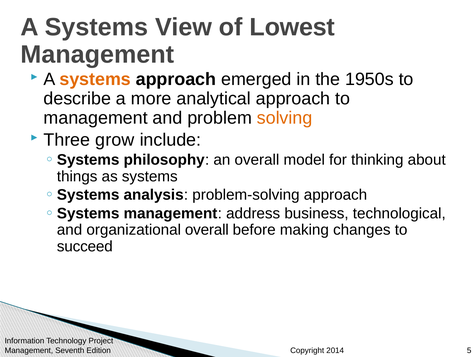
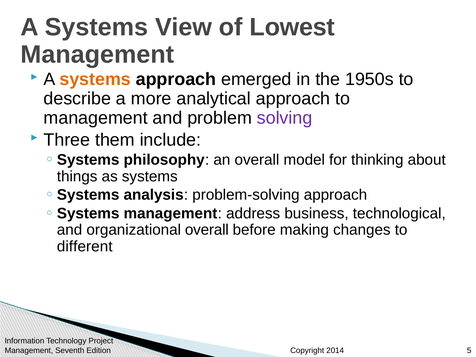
solving colour: orange -> purple
grow: grow -> them
succeed: succeed -> different
